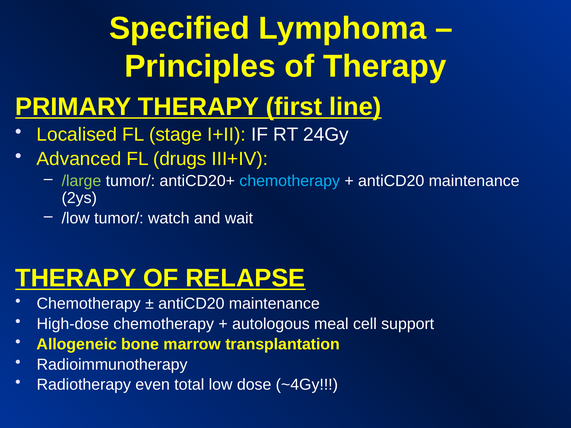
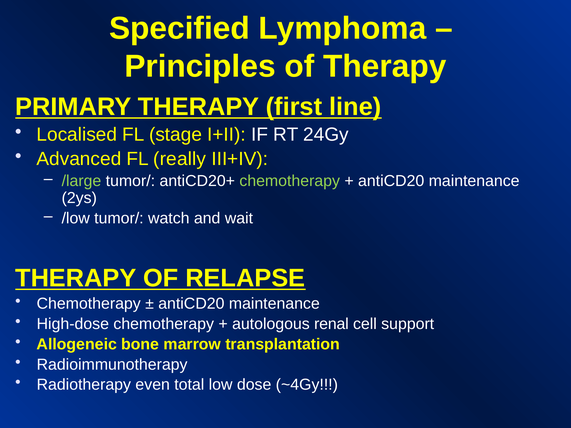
drugs: drugs -> really
chemotherapy at (290, 181) colour: light blue -> light green
meal: meal -> renal
